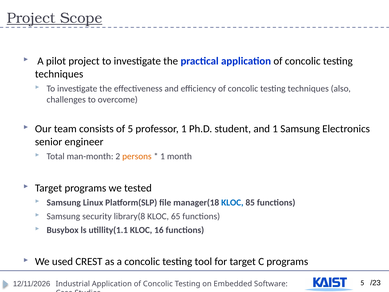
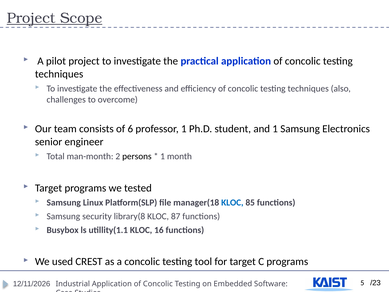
of 5: 5 -> 6
persons colour: orange -> black
65: 65 -> 87
